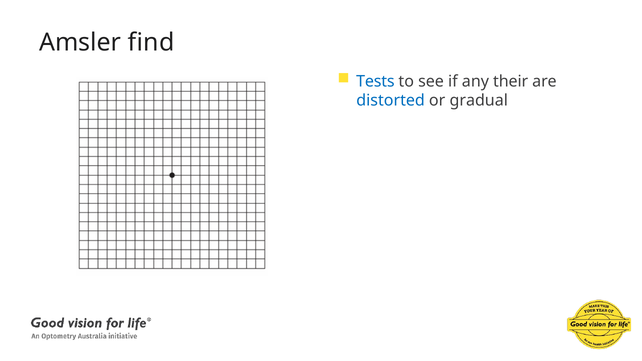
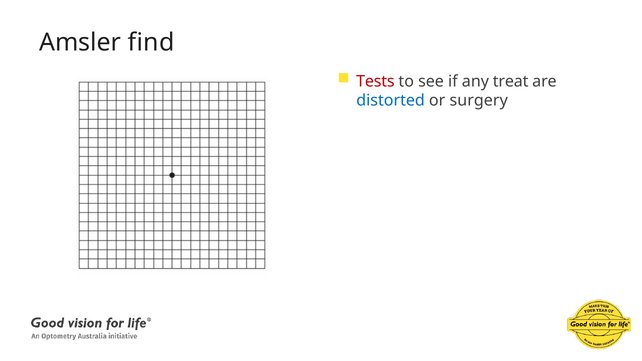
Tests colour: blue -> red
their: their -> treat
gradual: gradual -> surgery
